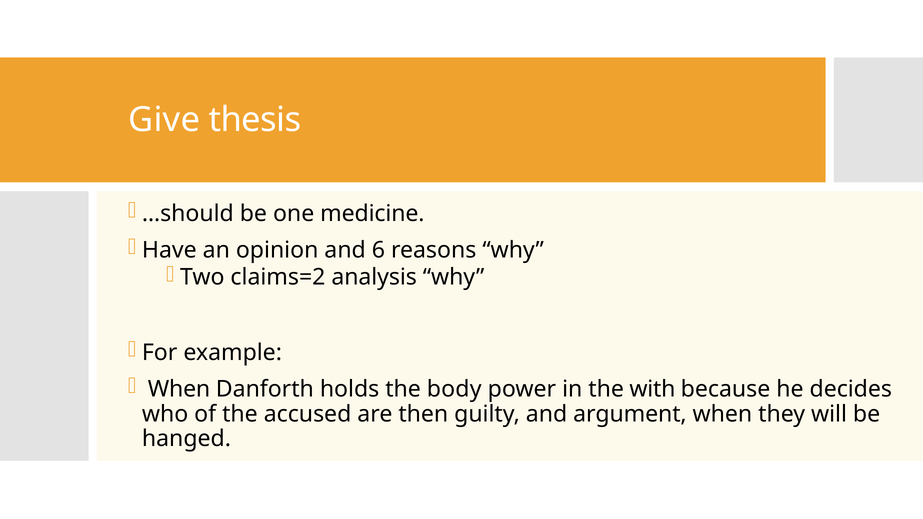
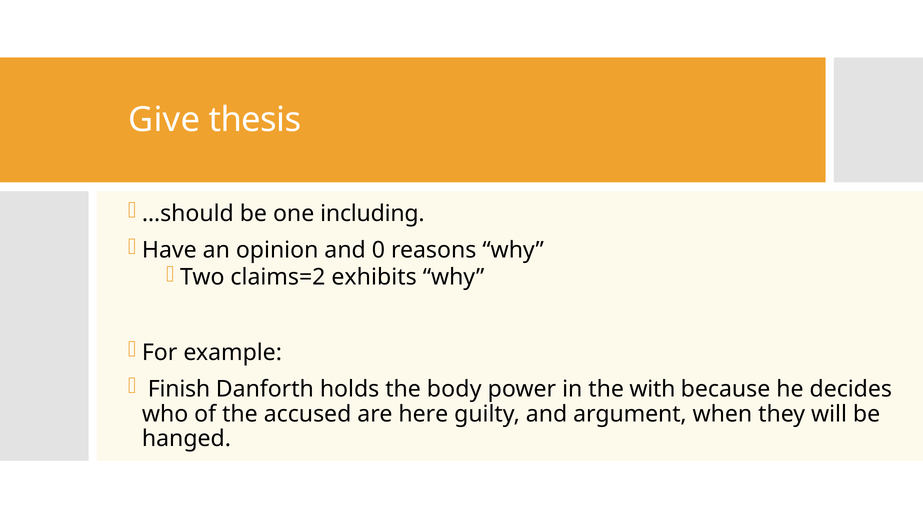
medicine: medicine -> including
6: 6 -> 0
analysis: analysis -> exhibits
When at (179, 389): When -> Finish
then: then -> here
